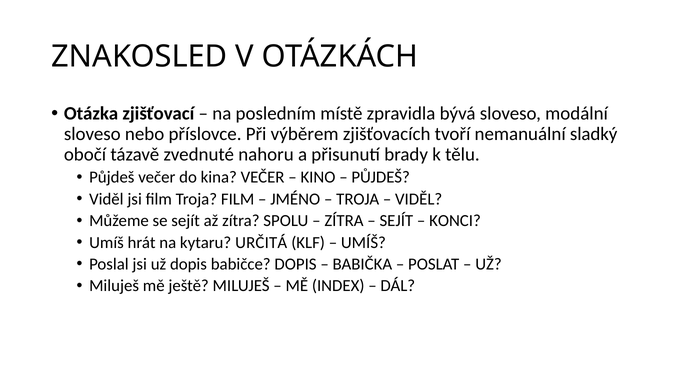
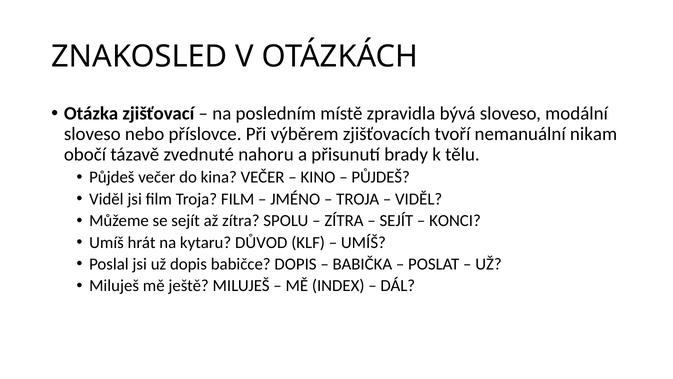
sladký: sladký -> nikam
URČITÁ: URČITÁ -> DŮVOD
